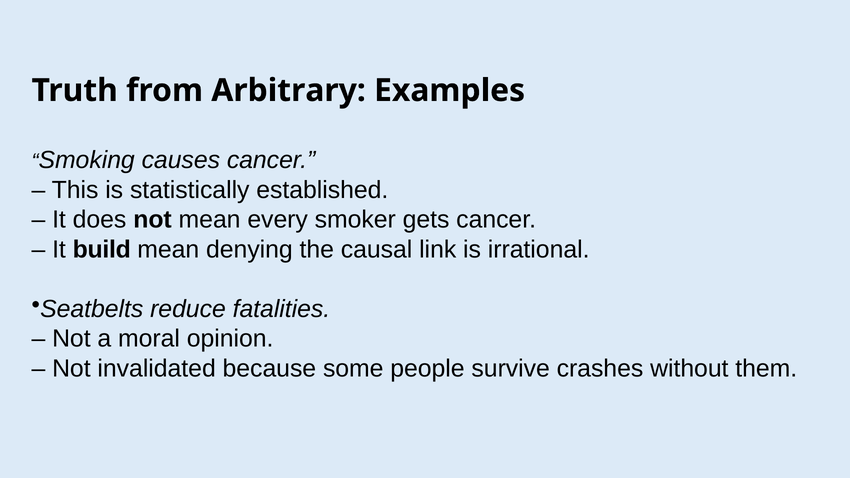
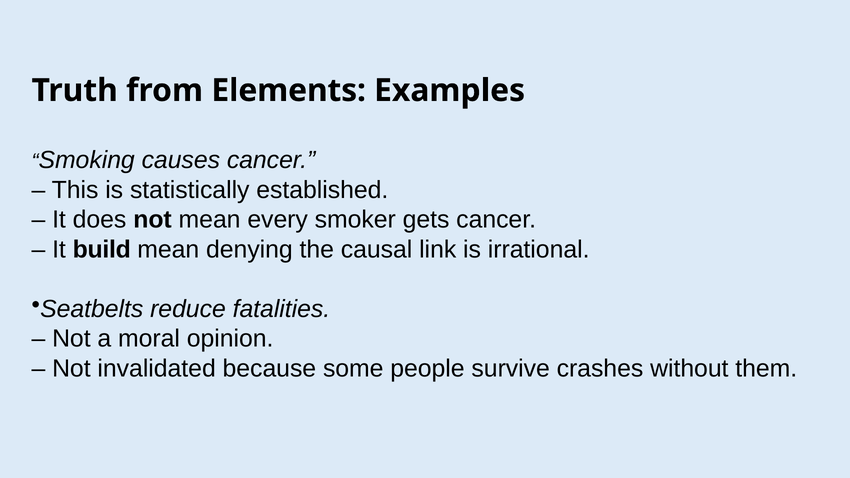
Arbitrary: Arbitrary -> Elements
